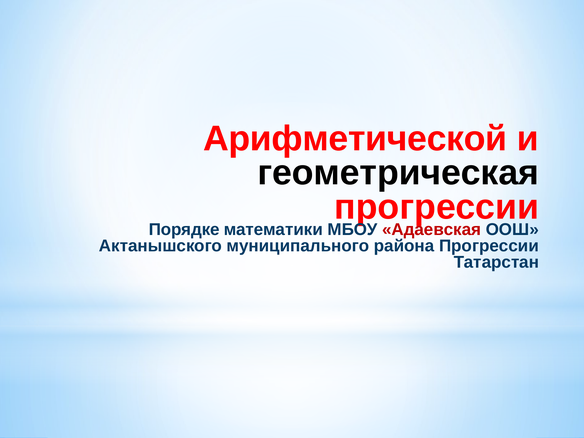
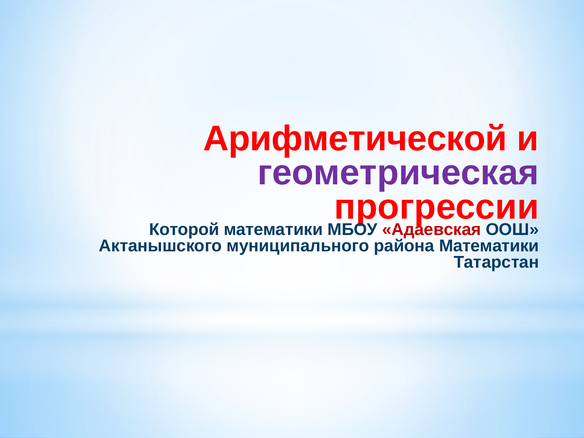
геометрическая colour: black -> purple
Порядке: Порядке -> Которой
района Прогрессии: Прогрессии -> Математики
